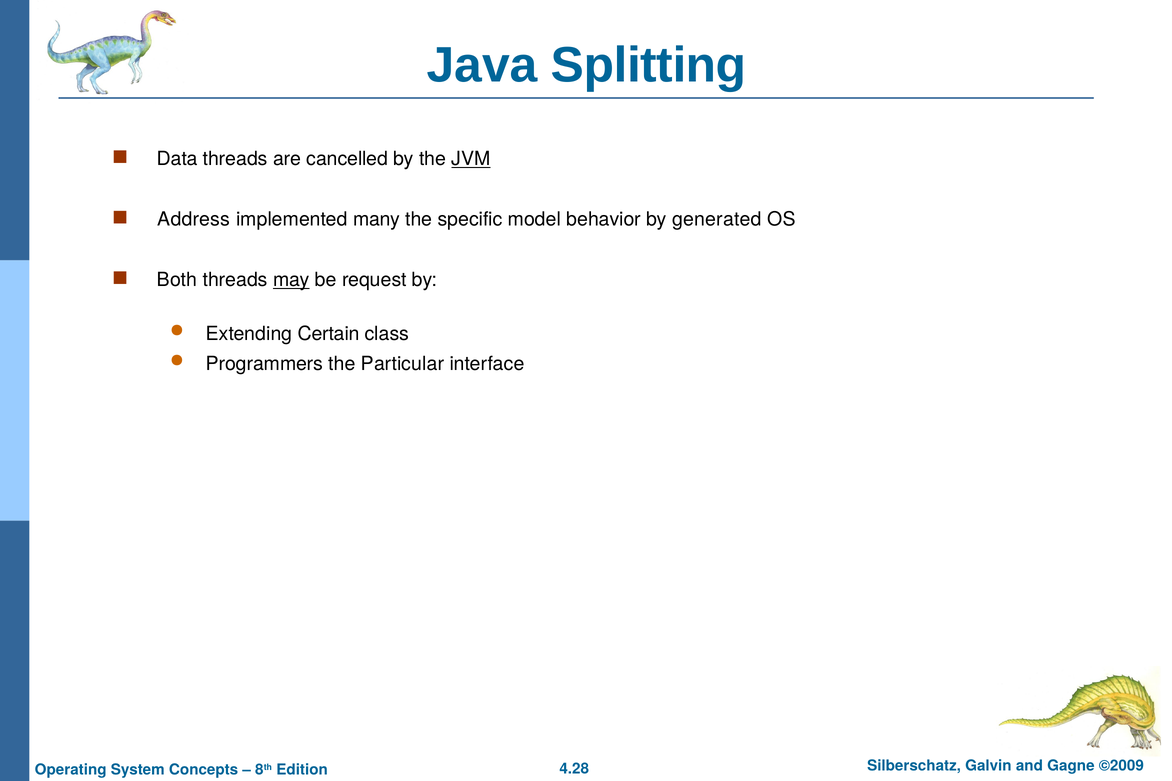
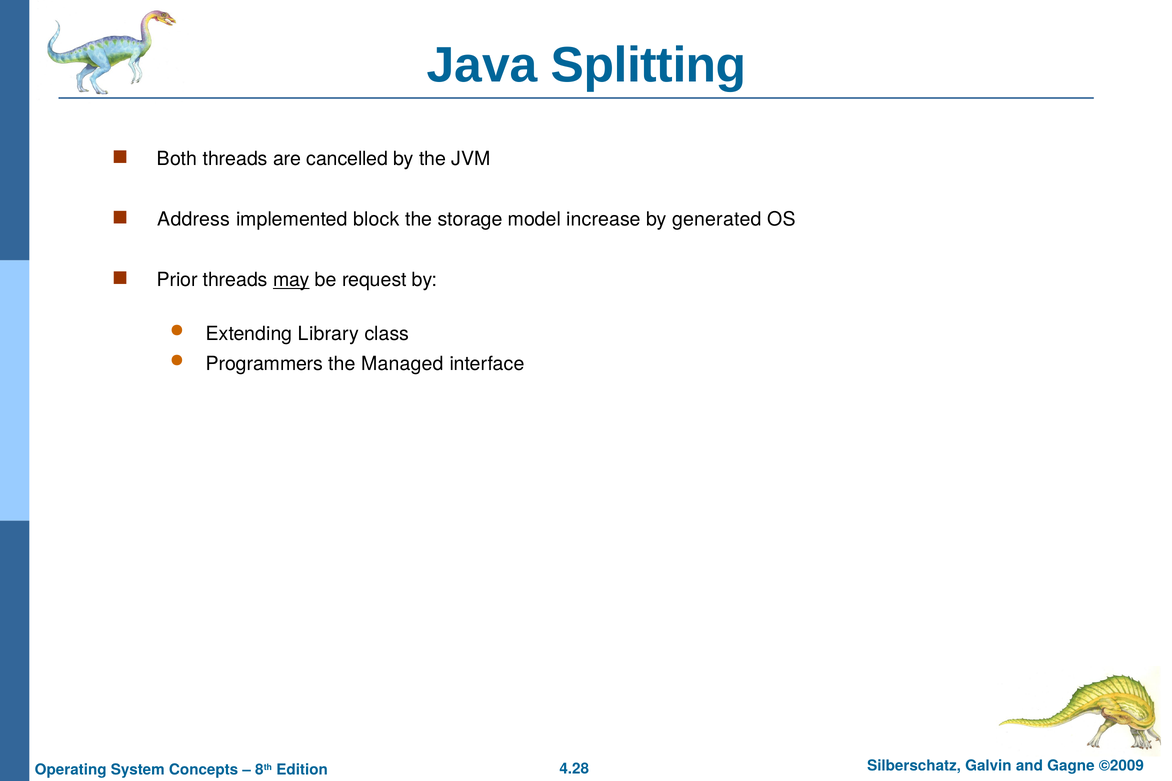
Data: Data -> Both
JVM underline: present -> none
many: many -> block
specific: specific -> storage
behavior: behavior -> increase
Both: Both -> Prior
Certain: Certain -> Library
Particular: Particular -> Managed
